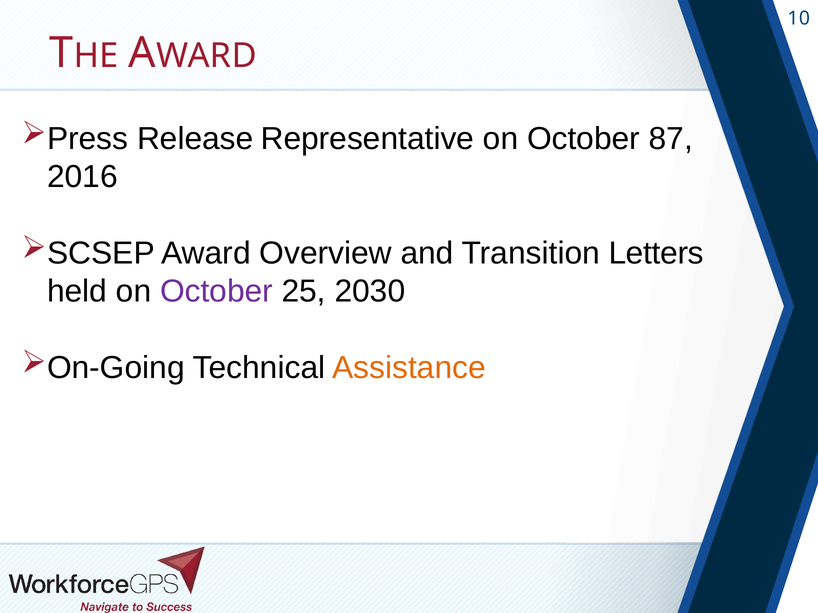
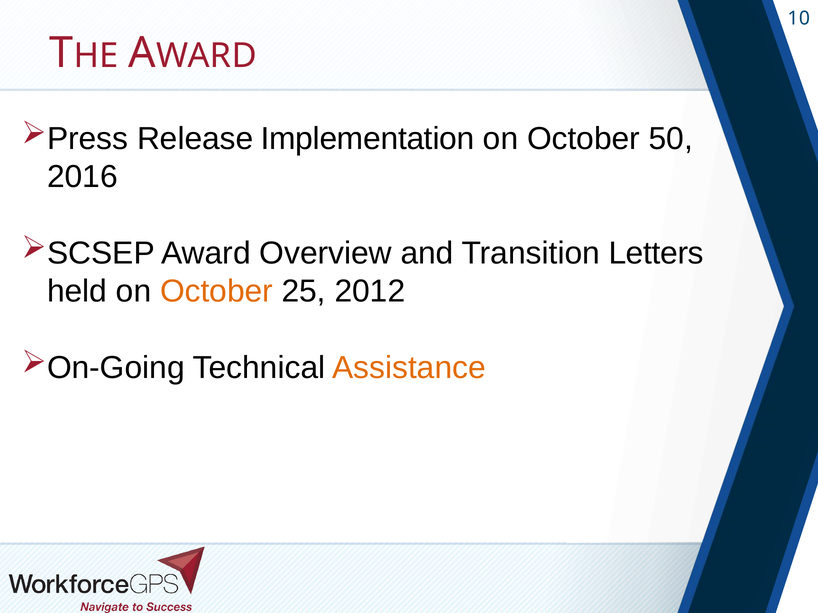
Representative: Representative -> Implementation
87: 87 -> 50
October at (216, 291) colour: purple -> orange
2030: 2030 -> 2012
